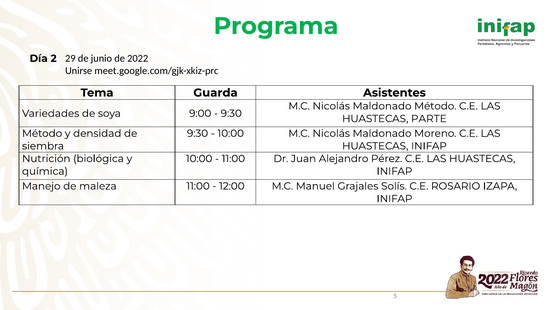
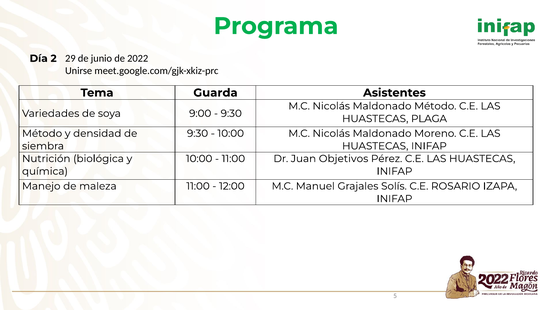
PARTE: PARTE -> PLAGA
Alejandro: Alejandro -> Objetivos
